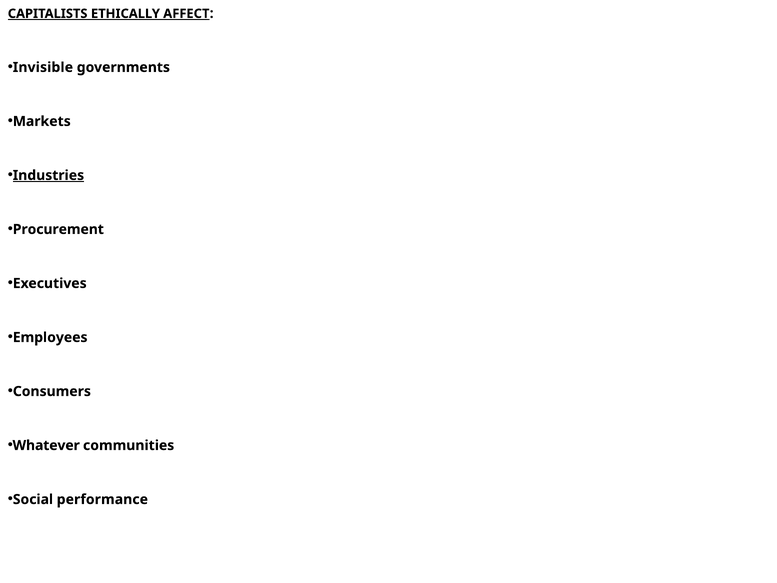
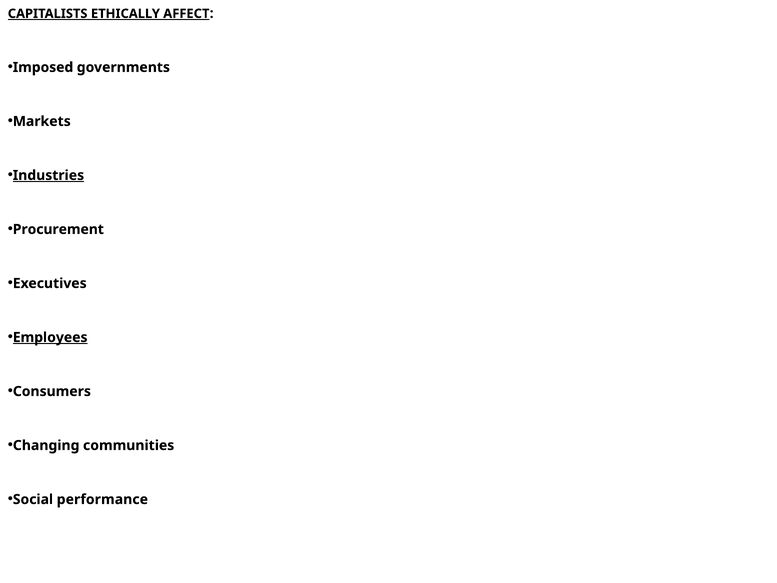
Invisible: Invisible -> Imposed
Employees underline: none -> present
Whatever: Whatever -> Changing
